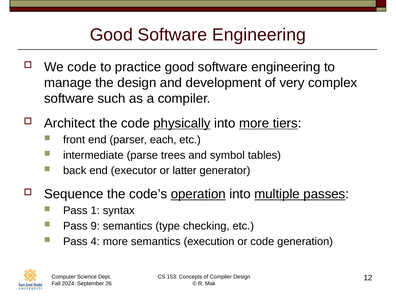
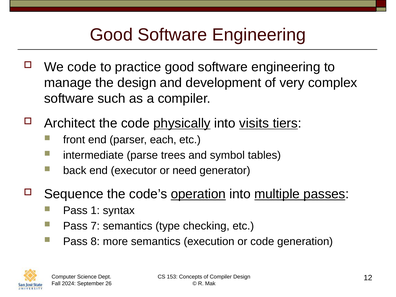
into more: more -> visits
latter: latter -> need
9: 9 -> 7
4: 4 -> 8
